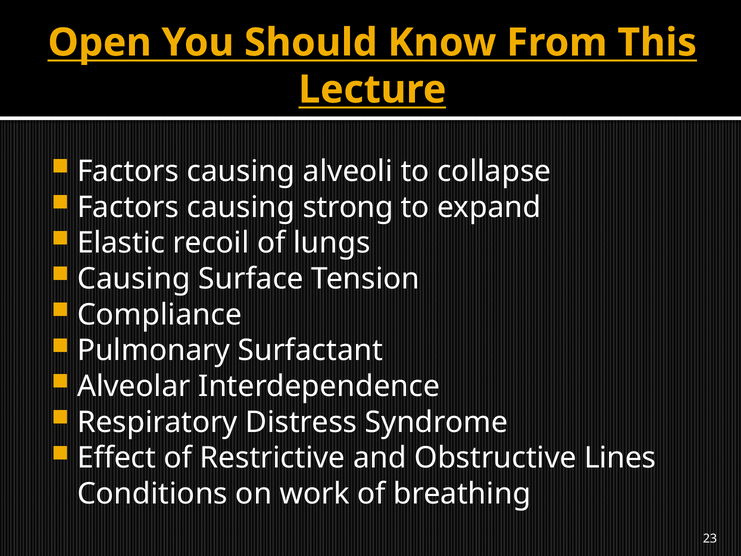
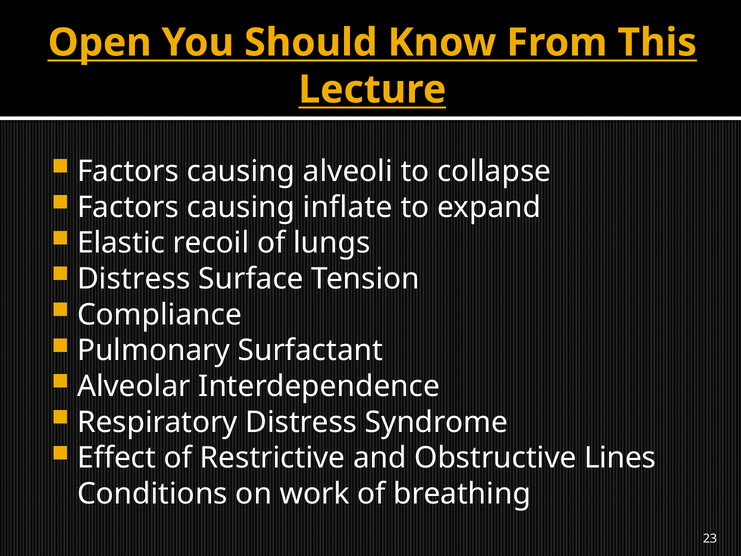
strong: strong -> inflate
Causing at (134, 279): Causing -> Distress
